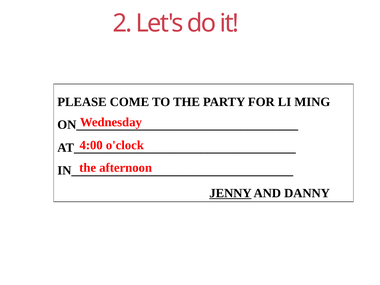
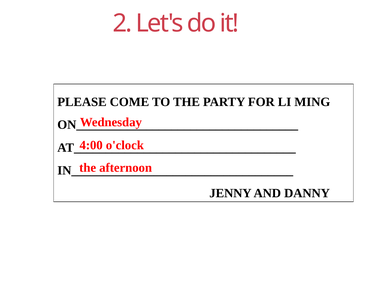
JENNY underline: present -> none
